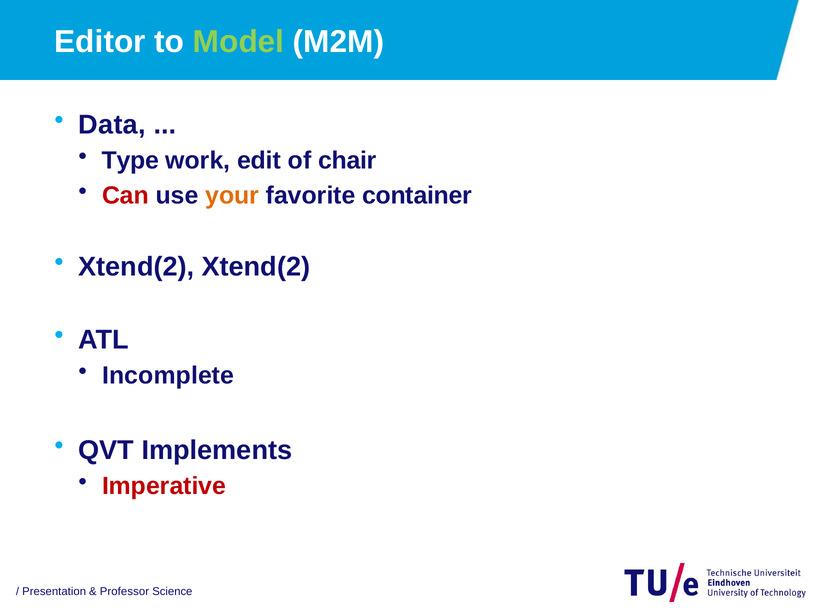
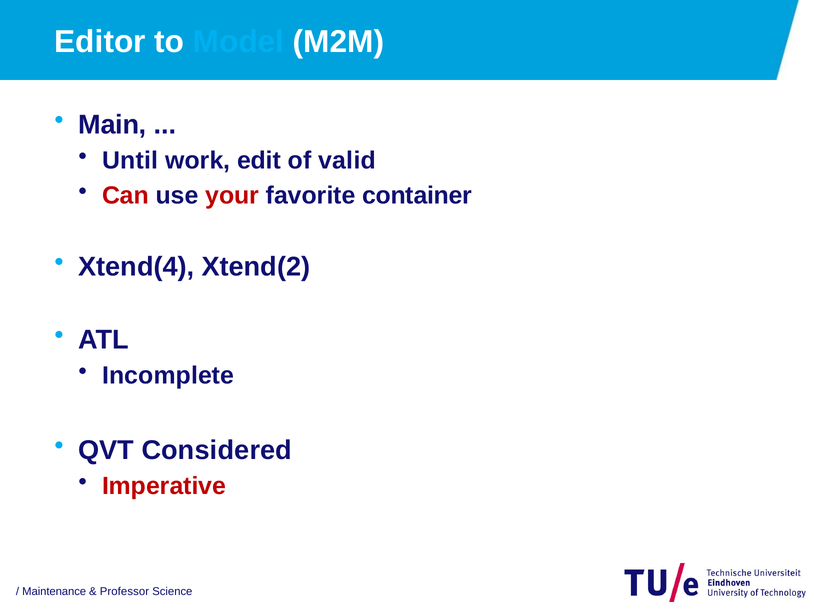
Model colour: light green -> light blue
Data: Data -> Main
Type: Type -> Until
chair: chair -> valid
your colour: orange -> red
Xtend(2 at (136, 267): Xtend(2 -> Xtend(4
Implements: Implements -> Considered
Presentation: Presentation -> Maintenance
